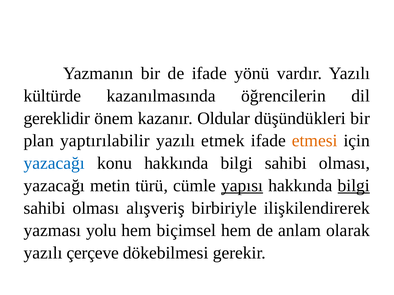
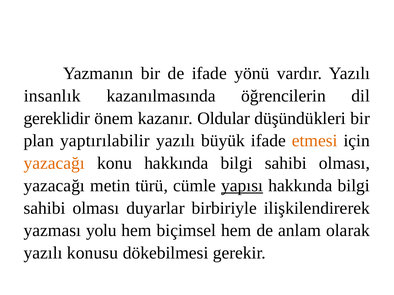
kültürde: kültürde -> insanlık
etmek: etmek -> büyük
yazacağı at (54, 163) colour: blue -> orange
bilgi at (354, 186) underline: present -> none
alışveriş: alışveriş -> duyarlar
çerçeve: çerçeve -> konusu
